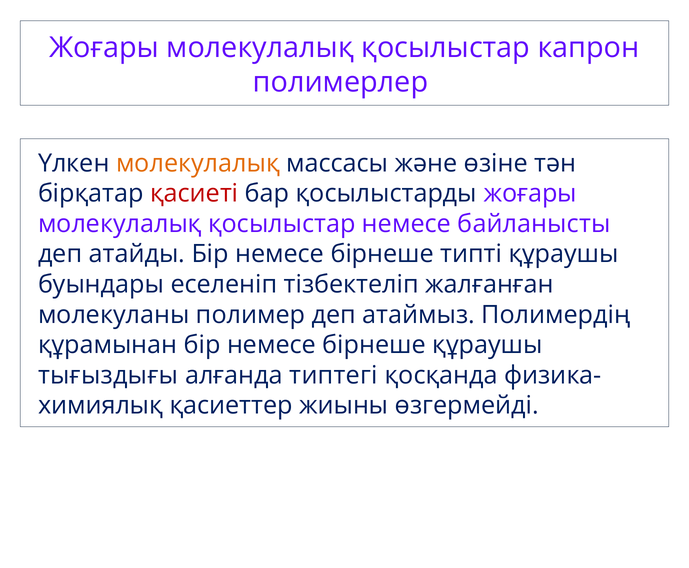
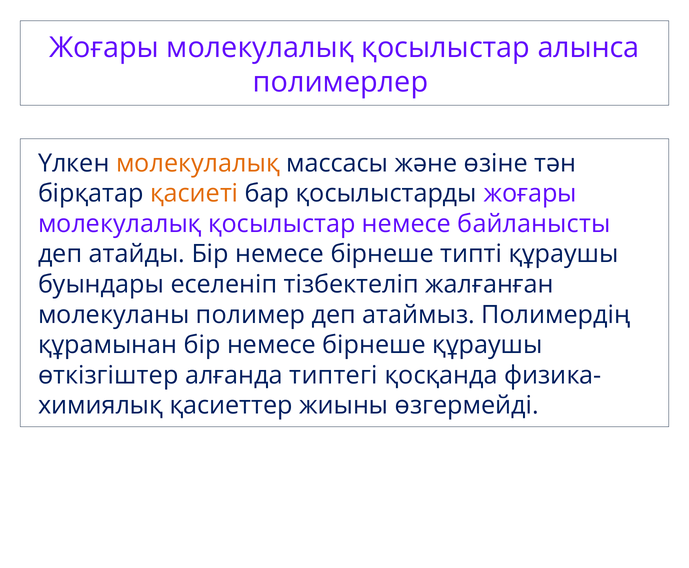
капрон: капрон -> алынса
қасиеті colour: red -> orange
тығыздығы: тығыздығы -> өткізгіштер
